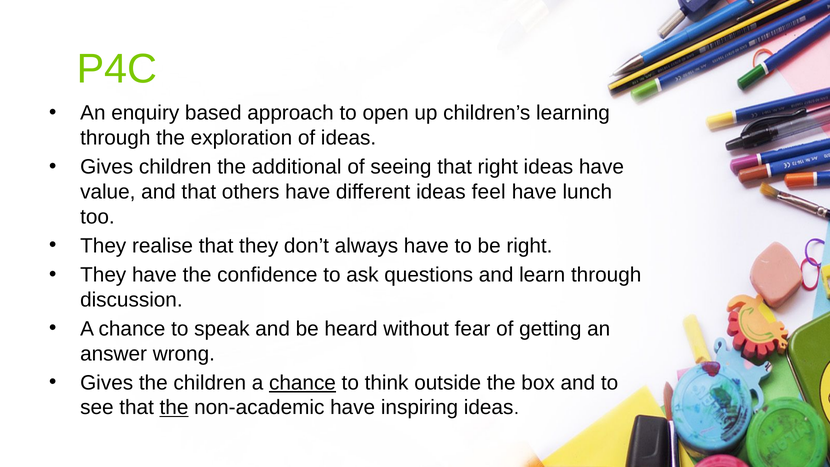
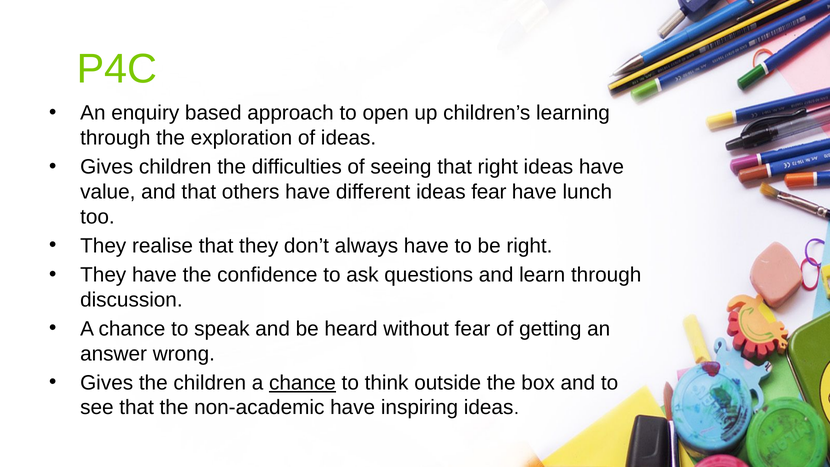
additional: additional -> difficulties
ideas feel: feel -> fear
the at (174, 408) underline: present -> none
